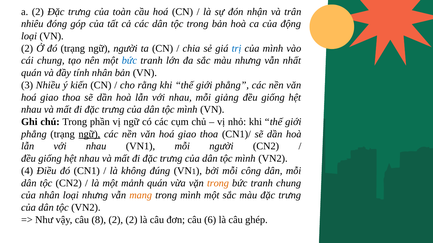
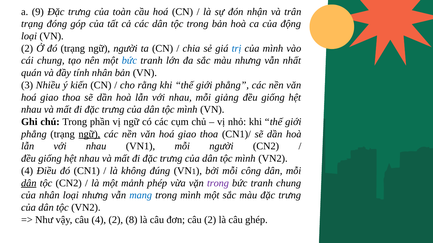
a 2: 2 -> 9
nhiêu at (32, 24): nhiêu -> trạng
dân at (29, 183) underline: none -> present
mảnh quán: quán -> phép
trong at (218, 183) colour: orange -> purple
mang colour: orange -> blue
câu 8: 8 -> 4
2 2: 2 -> 8
câu 6: 6 -> 2
